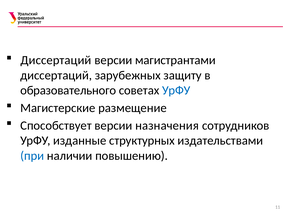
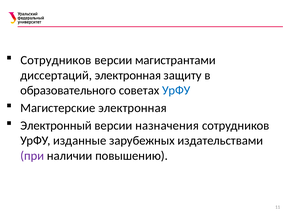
Диссертаций at (56, 60): Диссертаций -> Сотрудников
диссертаций зарубежных: зарубежных -> электронная
Магистерские размещение: размещение -> электронная
Способствует: Способствует -> Электронный
структурных: структурных -> зарубежных
при colour: blue -> purple
